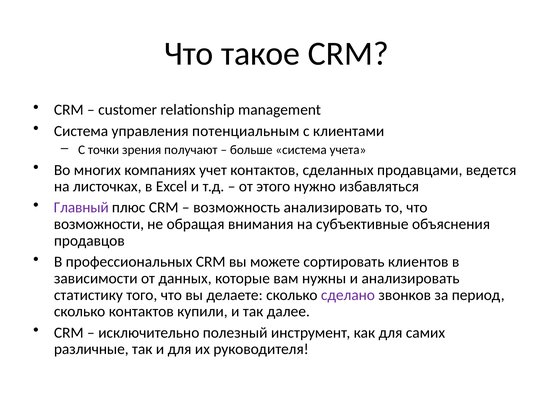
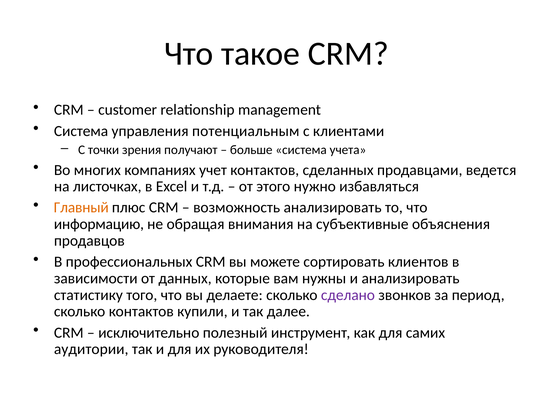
Главный colour: purple -> orange
возможности: возможности -> информацию
различные: различные -> аудитории
